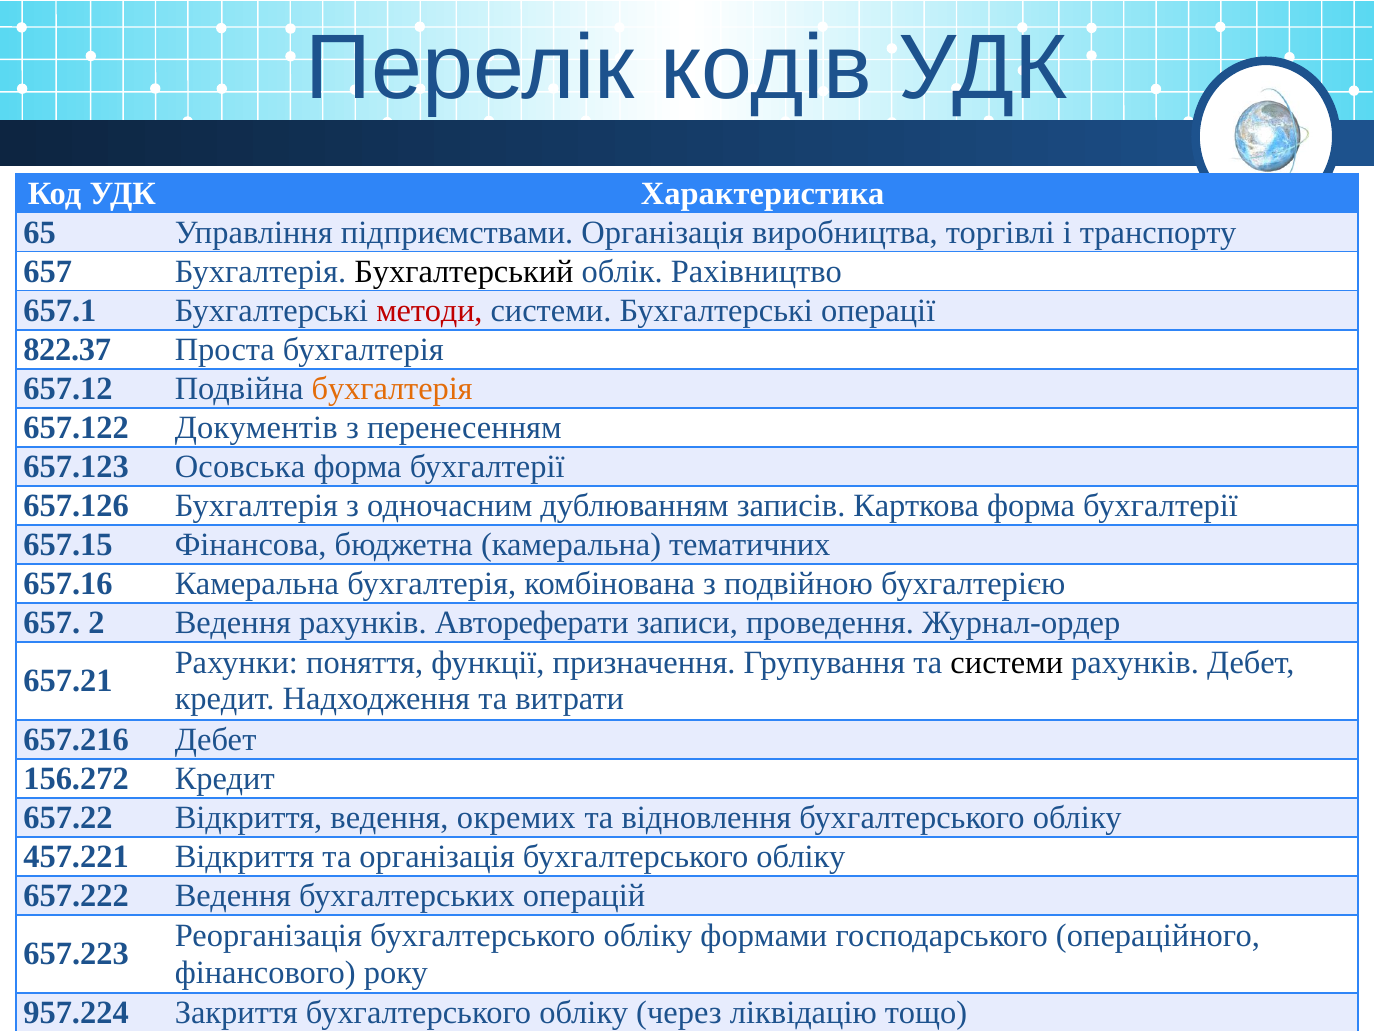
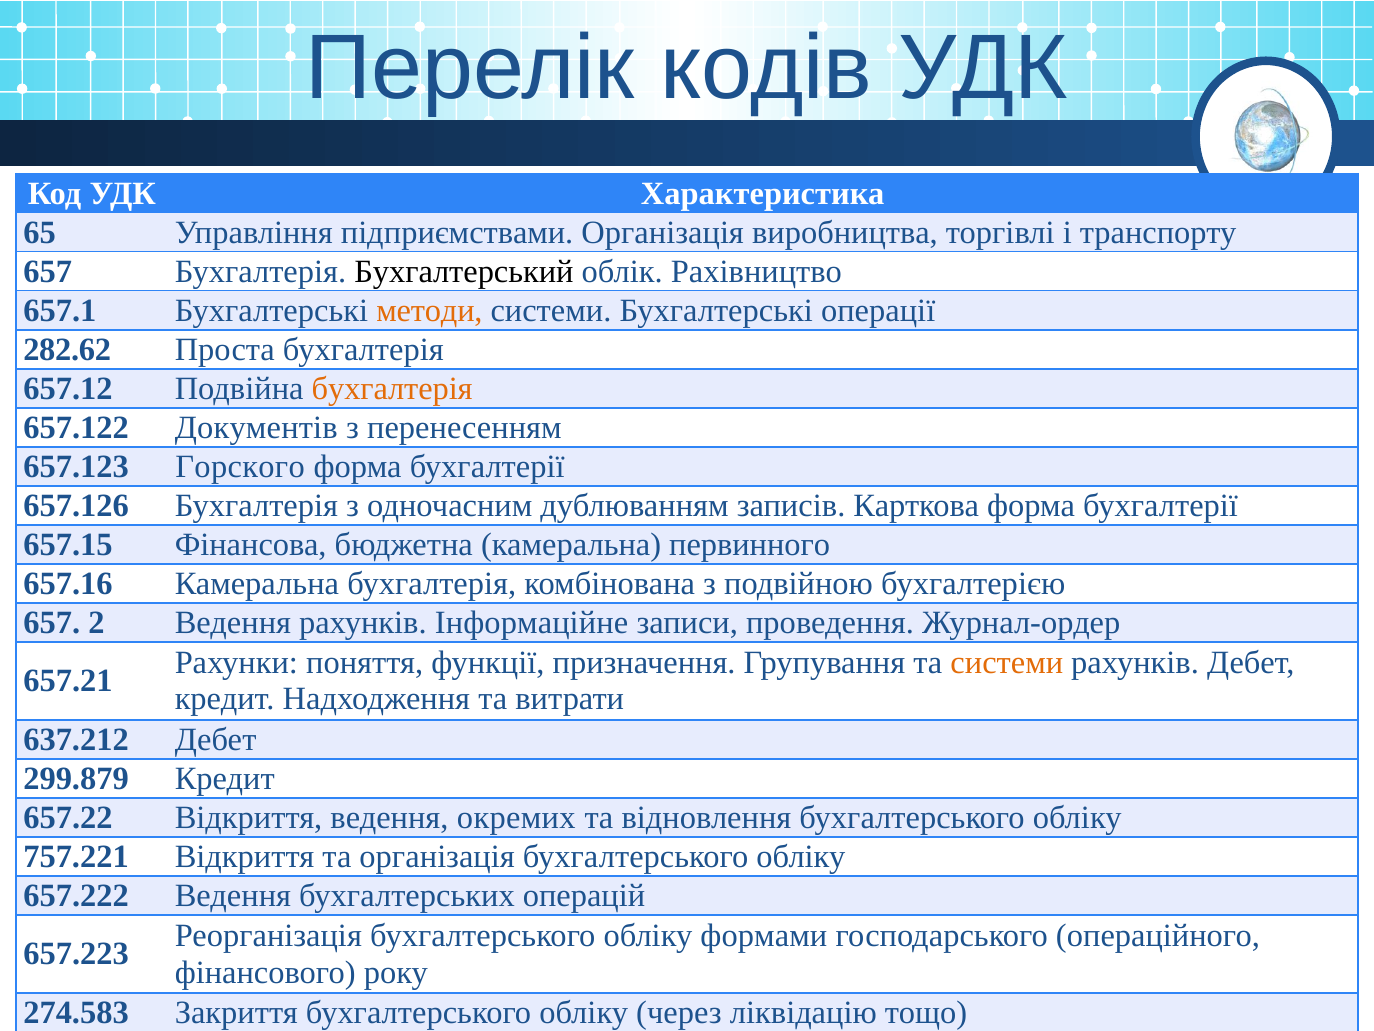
методи colour: red -> orange
822.37: 822.37 -> 282.62
Осовська: Осовська -> Горского
тематичних: тематичних -> первинного
Автореферати: Автореферати -> Інформаційне
системи at (1007, 663) colour: black -> orange
657.216: 657.216 -> 637.212
156.272: 156.272 -> 299.879
457.221: 457.221 -> 757.221
957.224: 957.224 -> 274.583
